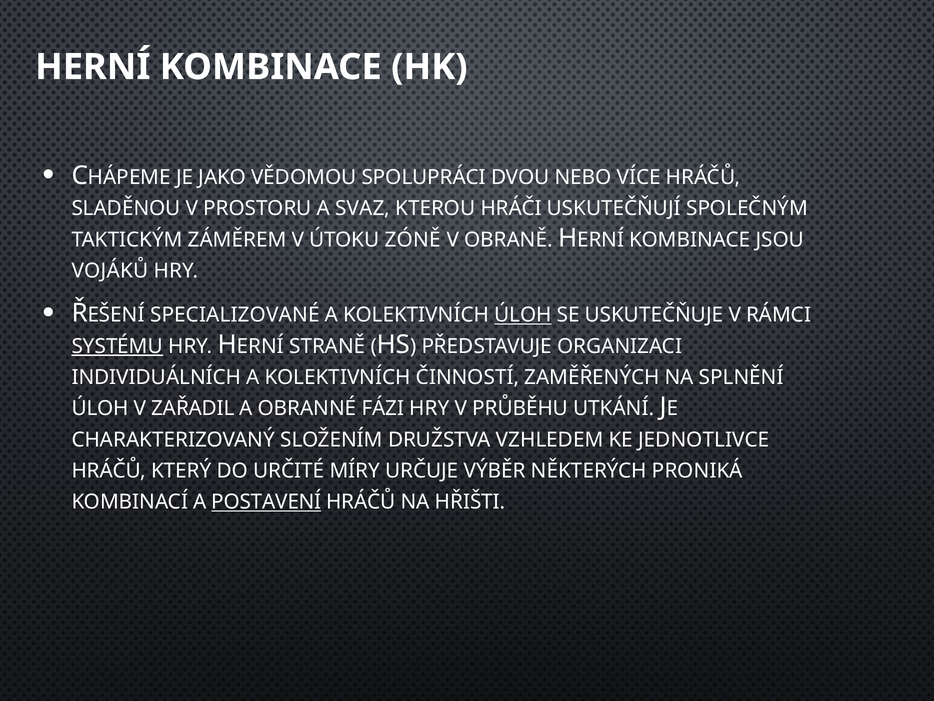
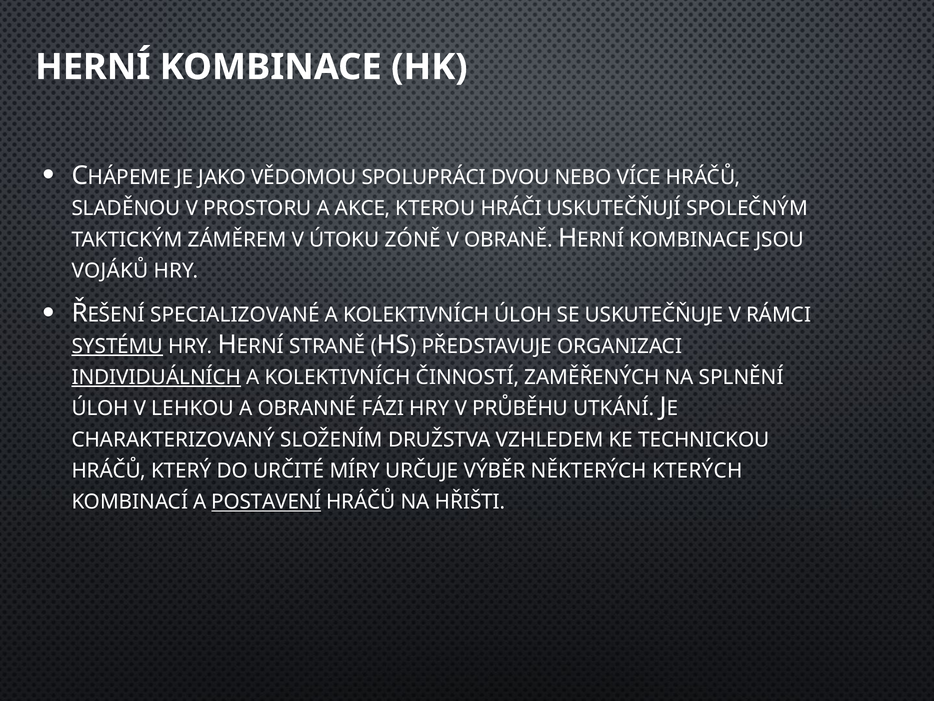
SVAZ: SVAZ -> AKCE
ÚLOH at (523, 315) underline: present -> none
INDIVIDUÁLNÍCH underline: none -> present
ZAŘADIL: ZAŘADIL -> LEHKOU
JEDNOTLIVCE: JEDNOTLIVCE -> TECHNICKOU
PRONIKÁ: PRONIKÁ -> KTERÝCH
